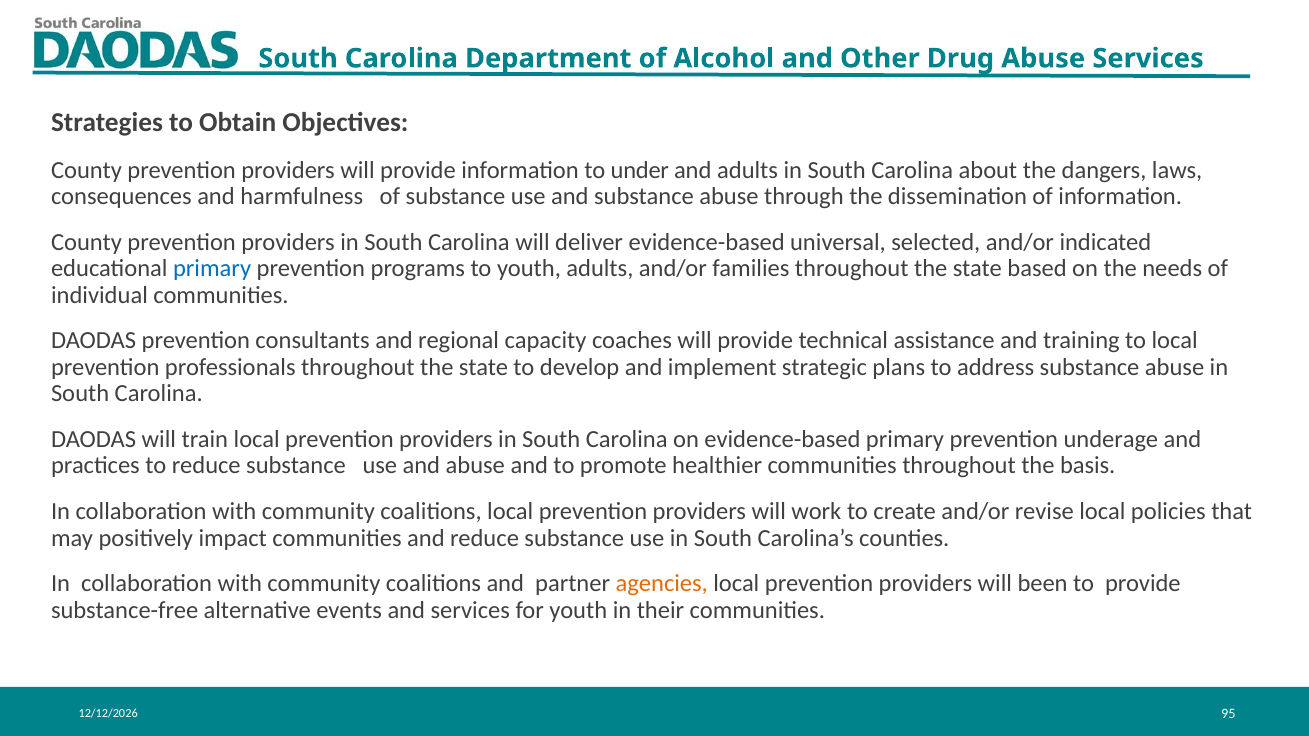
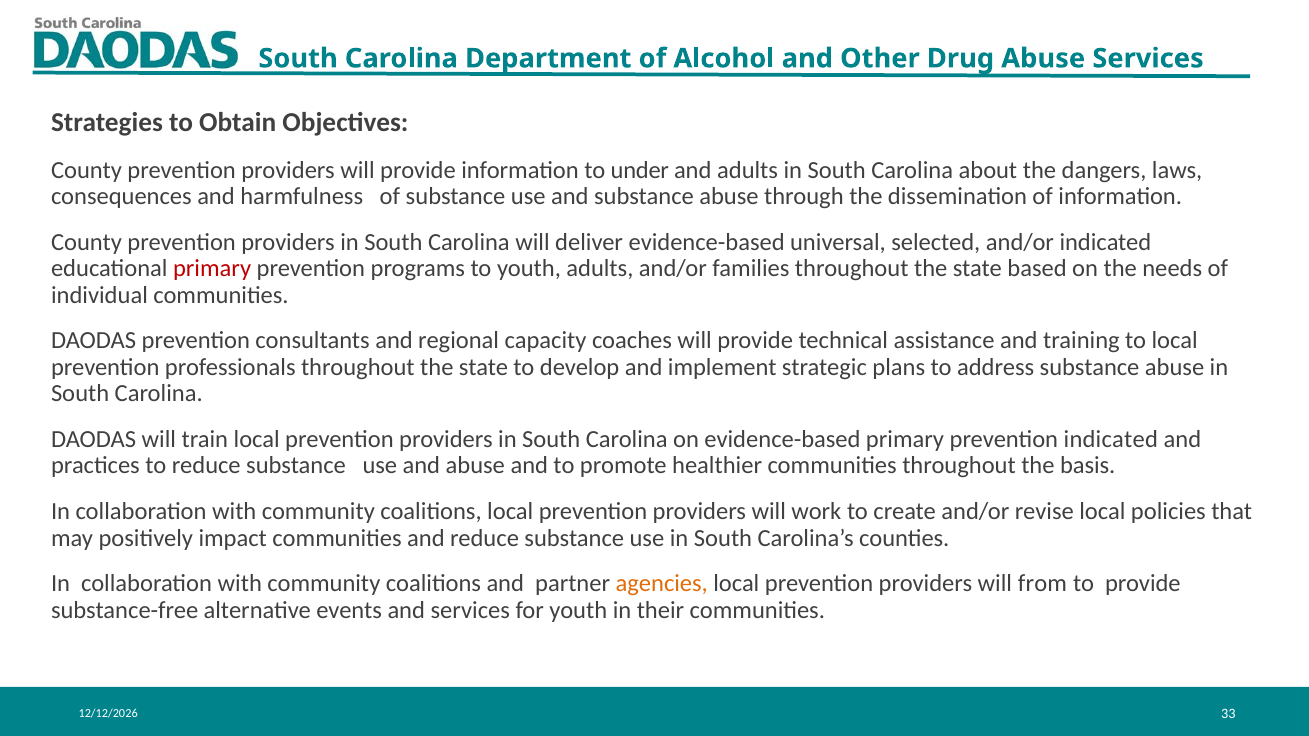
primary at (212, 269) colour: blue -> red
prevention underage: underage -> indicated
been: been -> from
95: 95 -> 33
